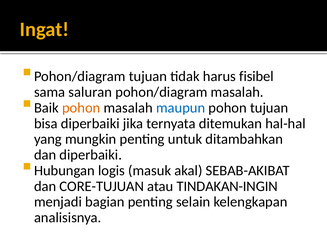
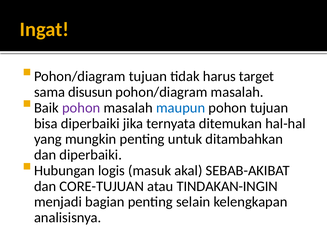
fisibel: fisibel -> target
saluran: saluran -> disusun
pohon at (81, 108) colour: orange -> purple
